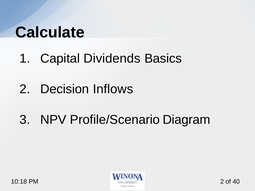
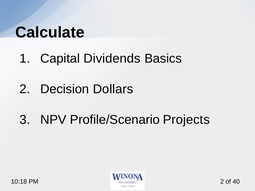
Inflows: Inflows -> Dollars
Diagram: Diagram -> Projects
